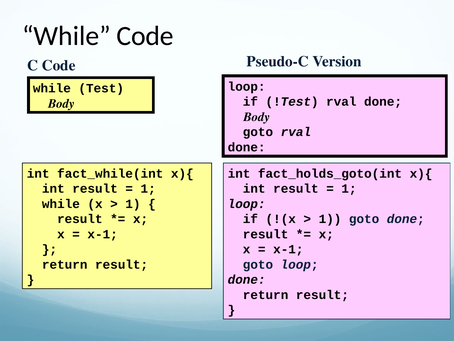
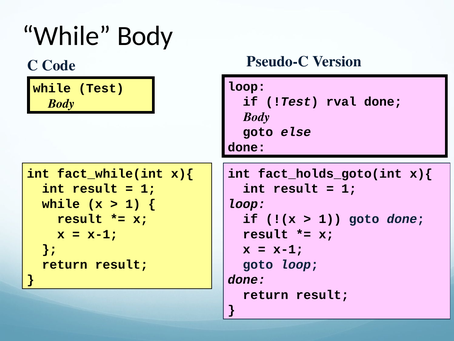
While Code: Code -> Body
goto rval: rval -> else
